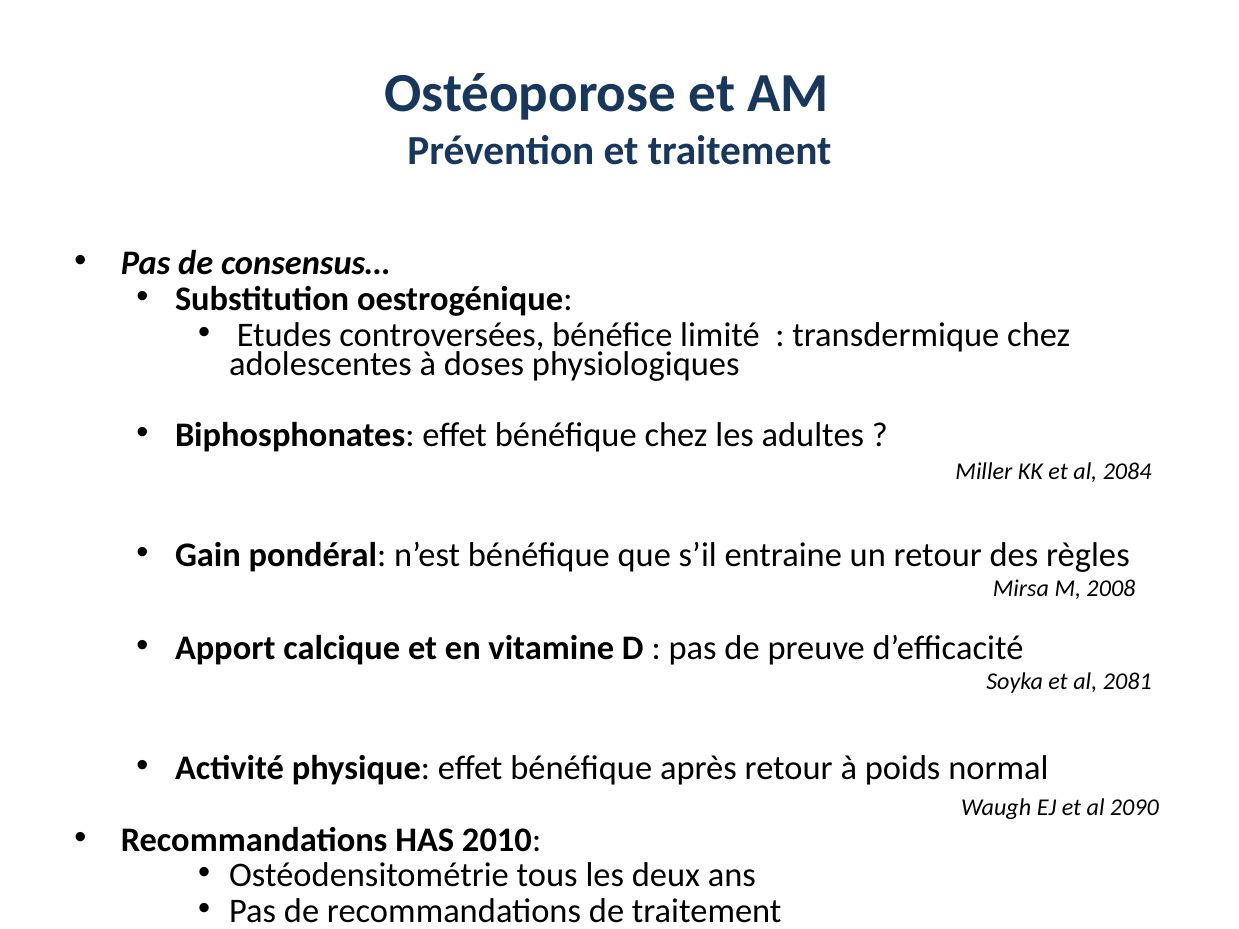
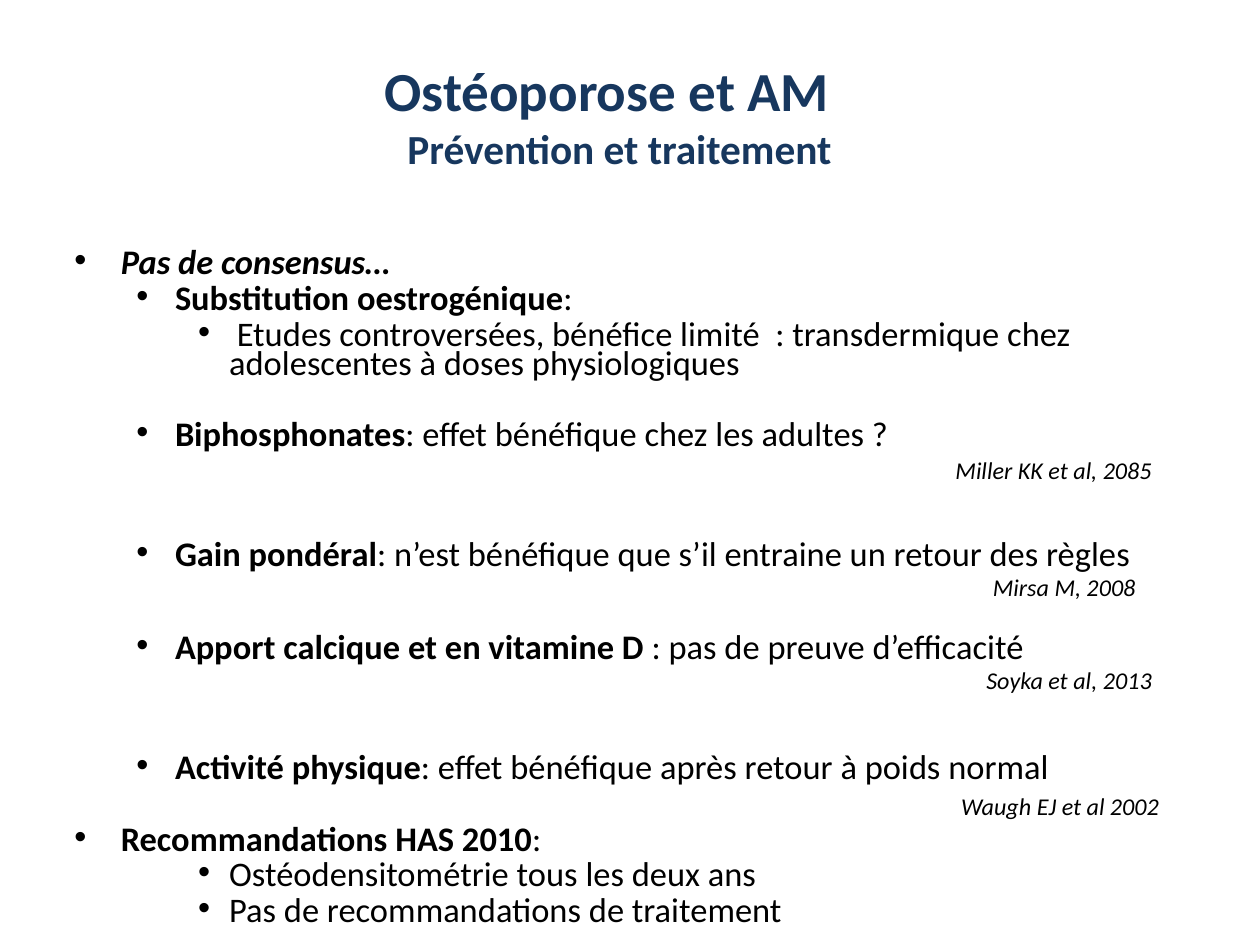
2084: 2084 -> 2085
2081: 2081 -> 2013
2090: 2090 -> 2002
